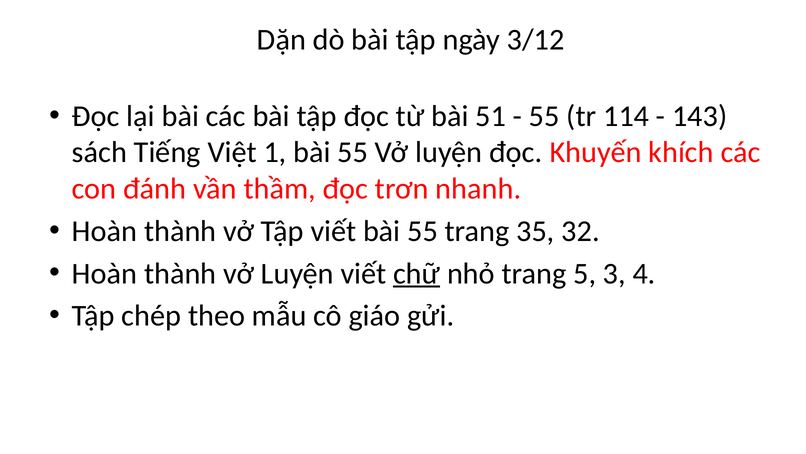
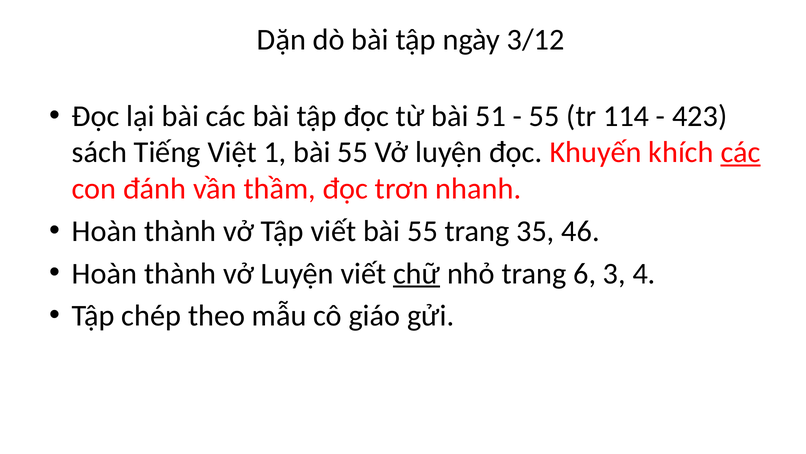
143: 143 -> 423
các at (740, 153) underline: none -> present
32: 32 -> 46
5: 5 -> 6
